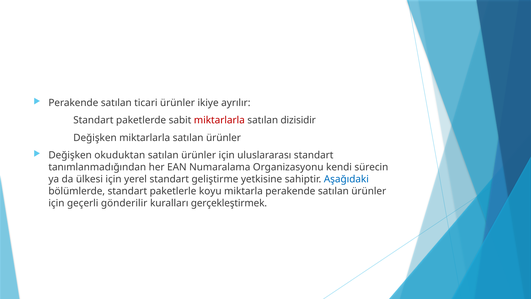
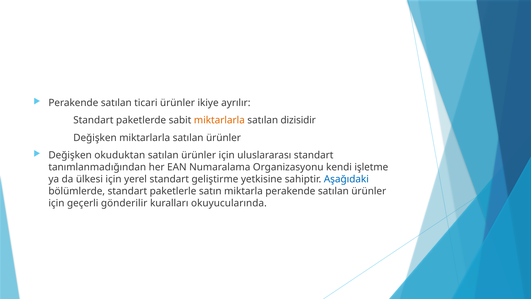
miktarlarla at (219, 120) colour: red -> orange
sürecin: sürecin -> işletme
koyu: koyu -> satın
gerçekleştirmek: gerçekleştirmek -> okuyucularında
